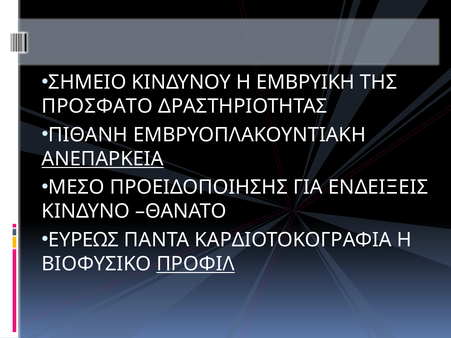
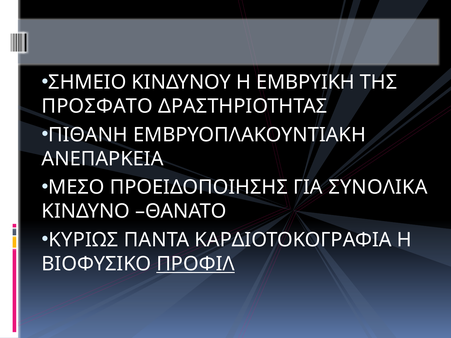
ΑΝΕΠΑΡΚΕΙΑ underline: present -> none
ΕΝΔΕΙΞΕΙΣ: ΕΝΔΕΙΞΕΙΣ -> ΣΥΝΟΛΙΚΑ
ΕΥΡΕΩΣ: ΕΥΡΕΩΣ -> ΚΥΡΙΩΣ
